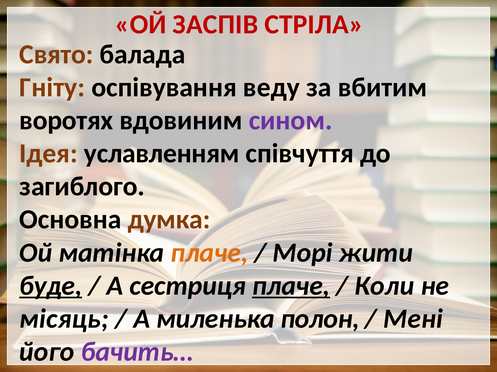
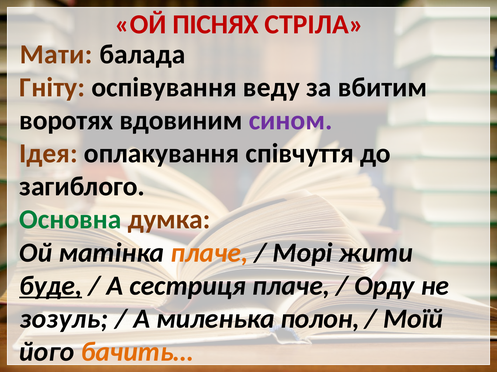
ЗАСПІВ: ЗАСПІВ -> ПІСНЯХ
Свято: Свято -> Мати
уславленням: уславленням -> оплакування
Основна colour: black -> green
плаче at (291, 286) underline: present -> none
Коли: Коли -> Орду
місяць: місяць -> зозуль
Мені: Мені -> Моїй
бачить… colour: purple -> orange
